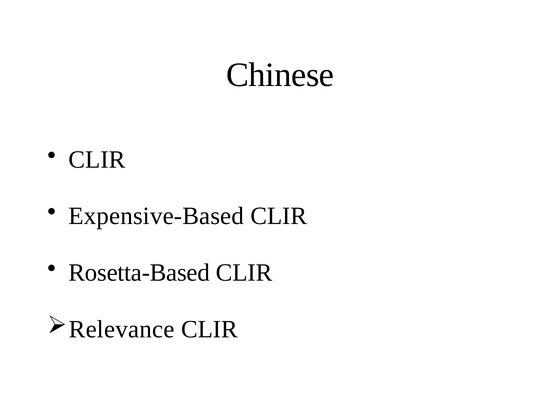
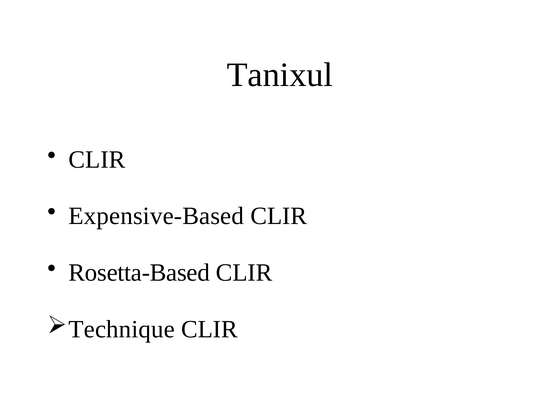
Chinese: Chinese -> Tanixul
Relevance: Relevance -> Technique
